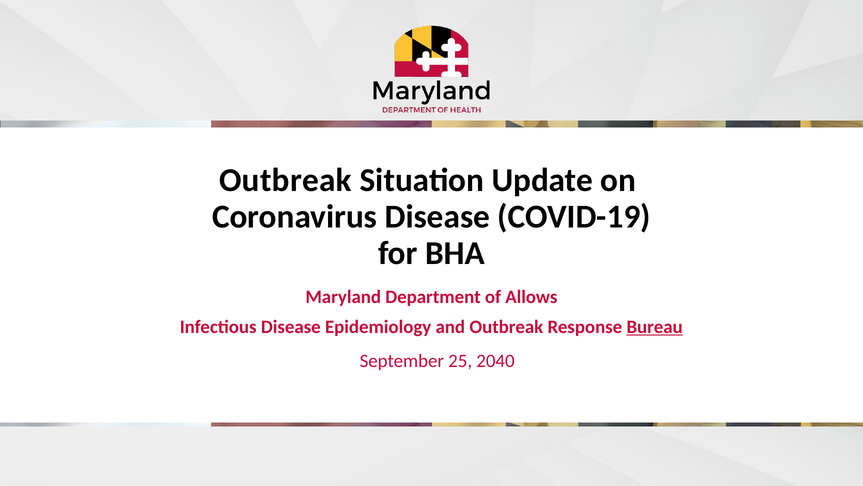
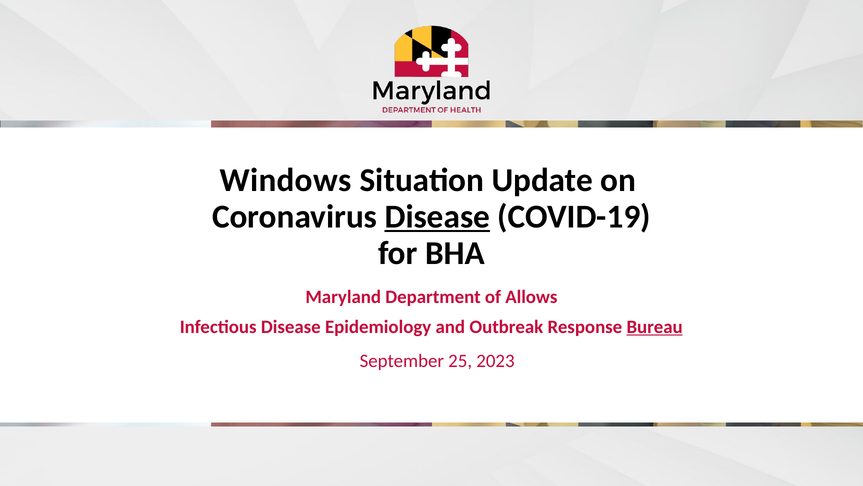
Outbreak at (286, 180): Outbreak -> Windows
Disease at (437, 216) underline: none -> present
2040: 2040 -> 2023
